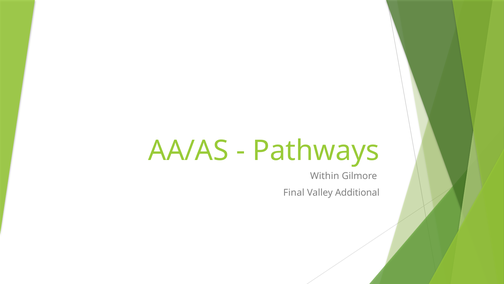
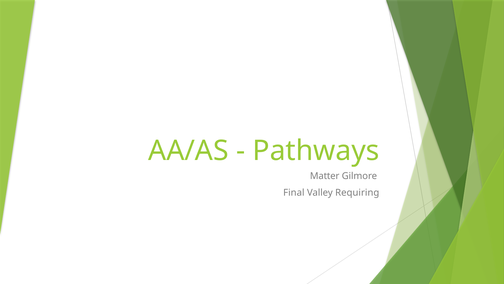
Within: Within -> Matter
Additional: Additional -> Requiring
